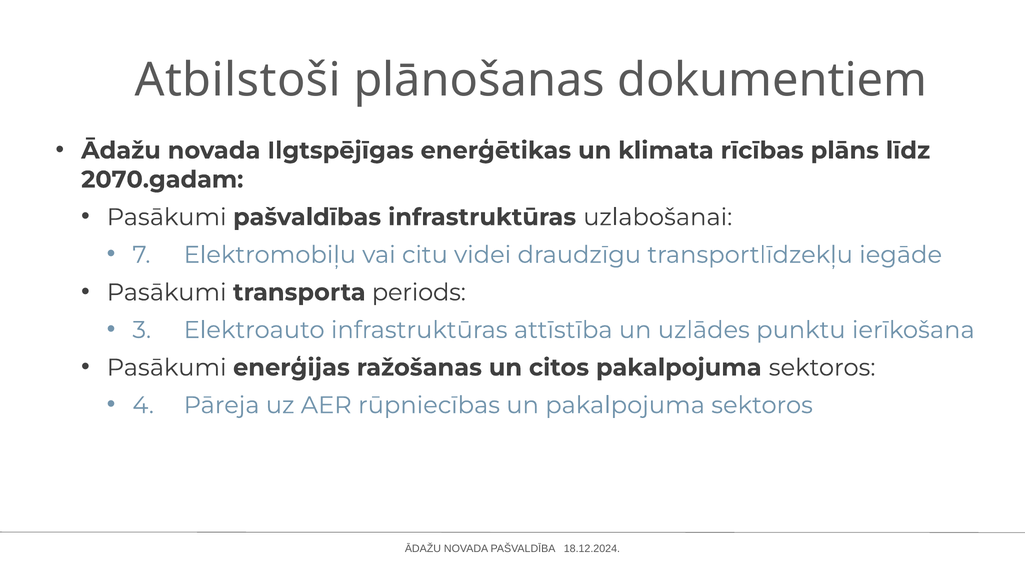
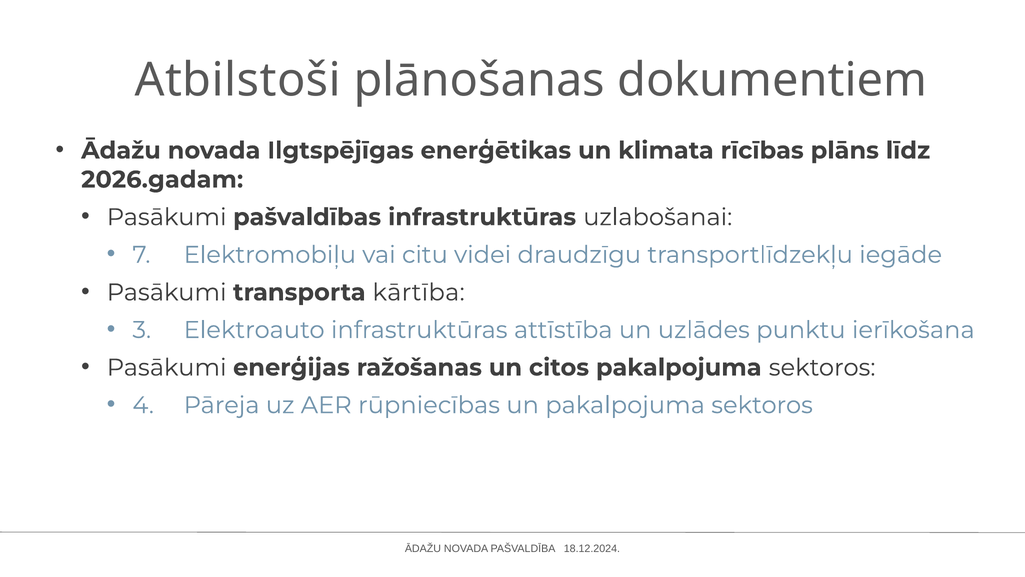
2070.gadam: 2070.gadam -> 2026.gadam
periods: periods -> kārtība
